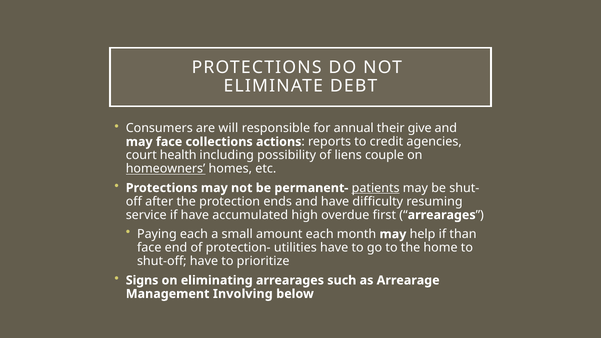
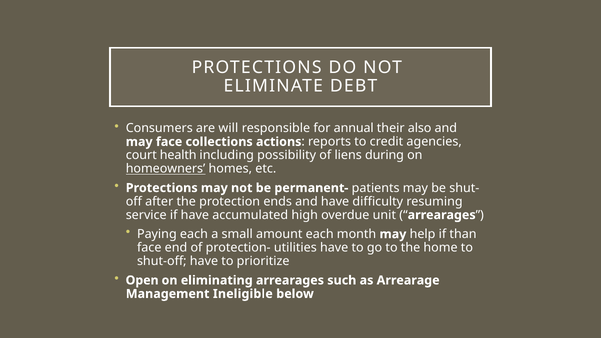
give: give -> also
couple: couple -> during
patients underline: present -> none
first: first -> unit
Signs: Signs -> Open
Involving: Involving -> Ineligible
